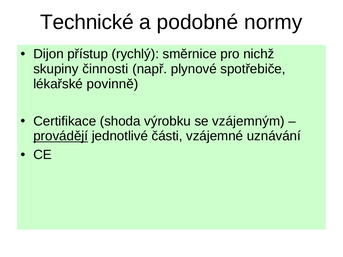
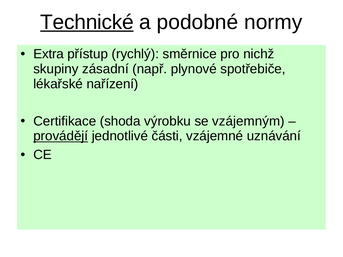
Technické underline: none -> present
Dijon: Dijon -> Extra
činnosti: činnosti -> zásadní
povinně: povinně -> nařízení
